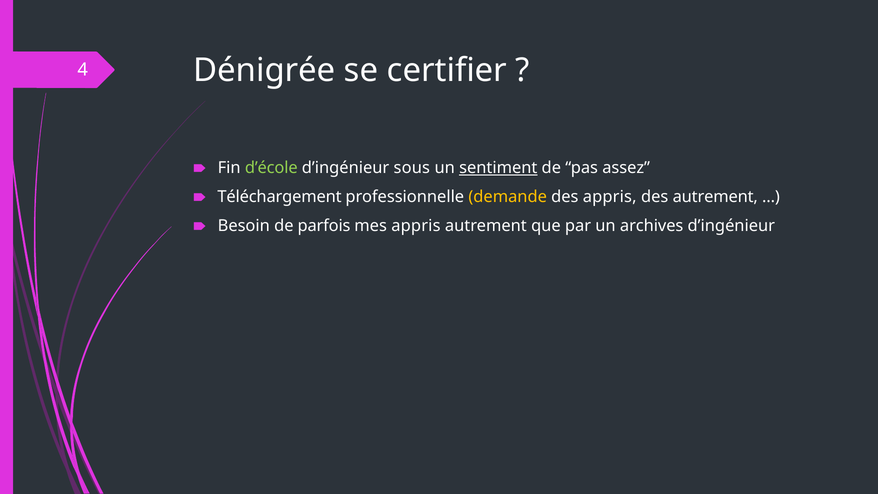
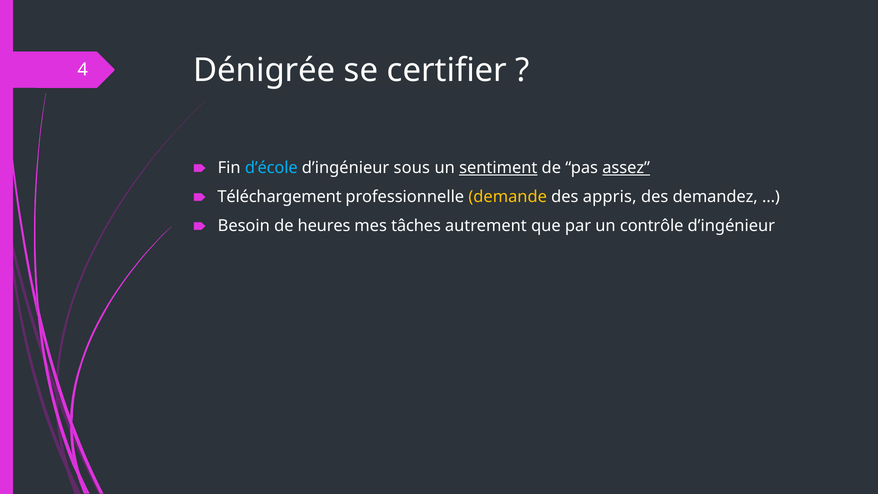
d’école colour: light green -> light blue
assez underline: none -> present
des autrement: autrement -> demandez
parfois: parfois -> heures
mes appris: appris -> tâches
archives: archives -> contrôle
